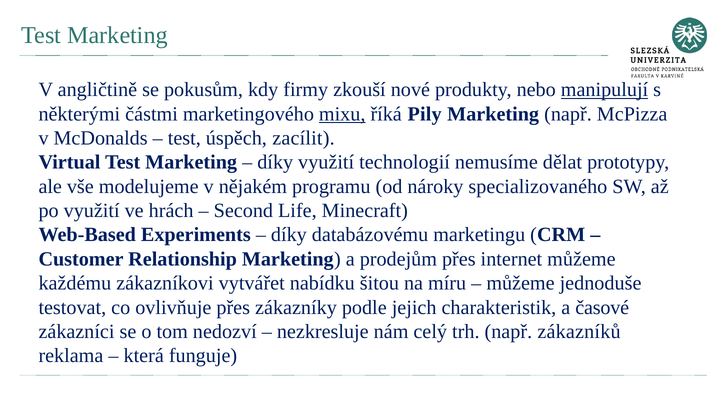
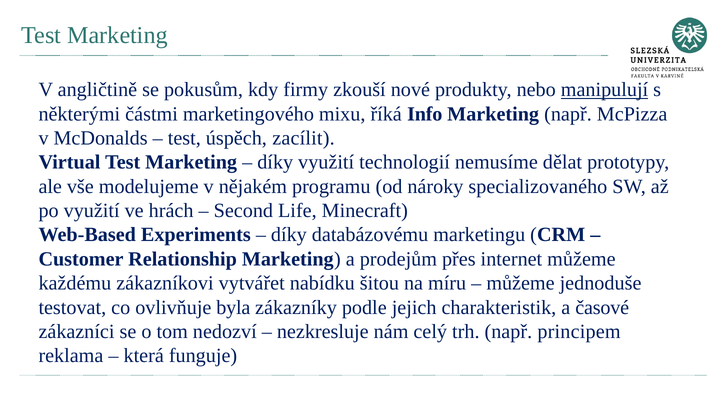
mixu underline: present -> none
Pily: Pily -> Info
ovlivňuje přes: přes -> byla
zákazníků: zákazníků -> principem
